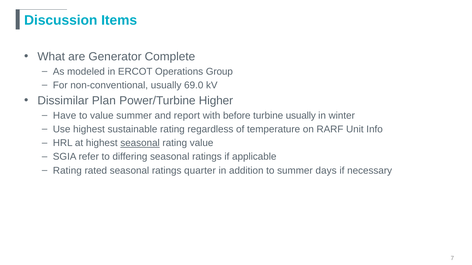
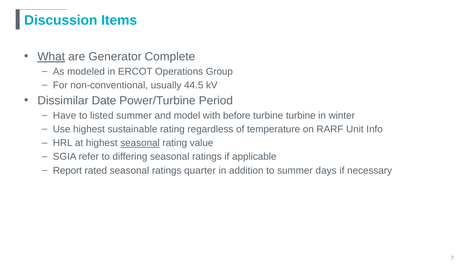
What underline: none -> present
69.0: 69.0 -> 44.5
Plan: Plan -> Date
Higher: Higher -> Period
to value: value -> listed
report: report -> model
turbine usually: usually -> turbine
Rating at (67, 171): Rating -> Report
